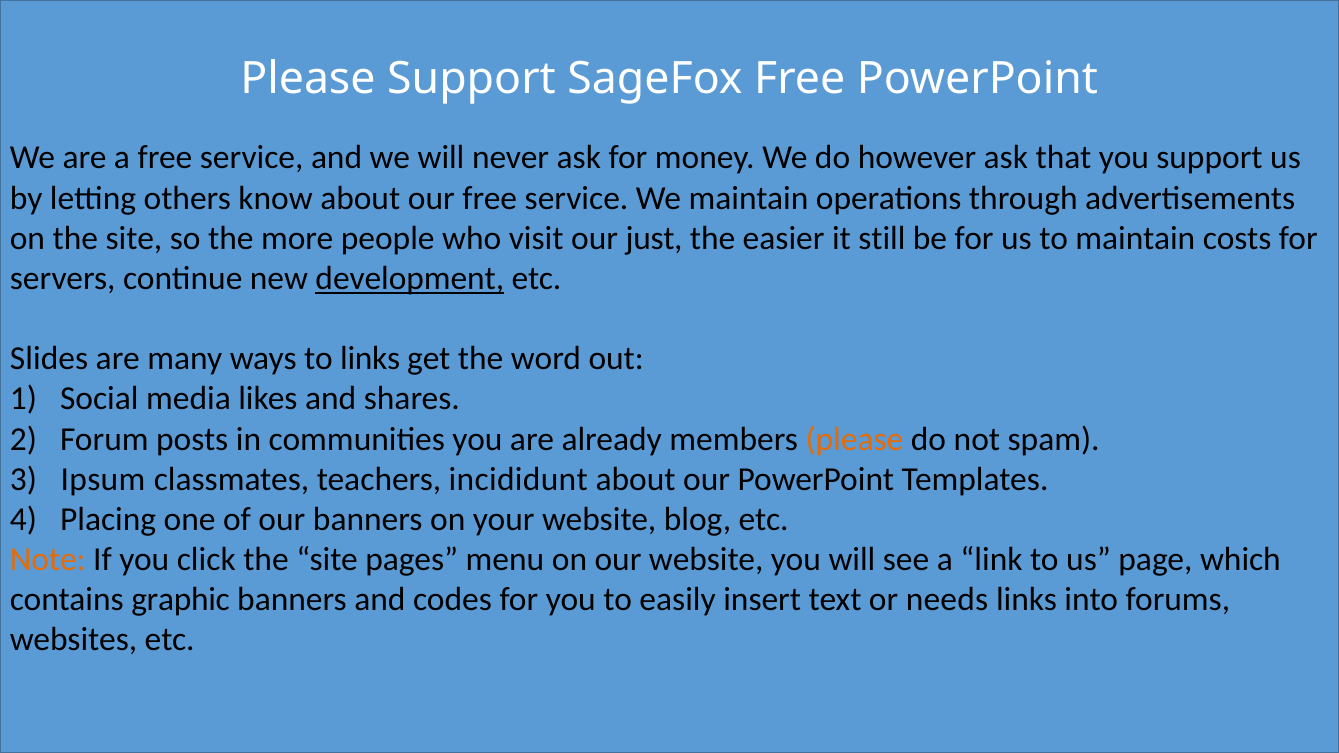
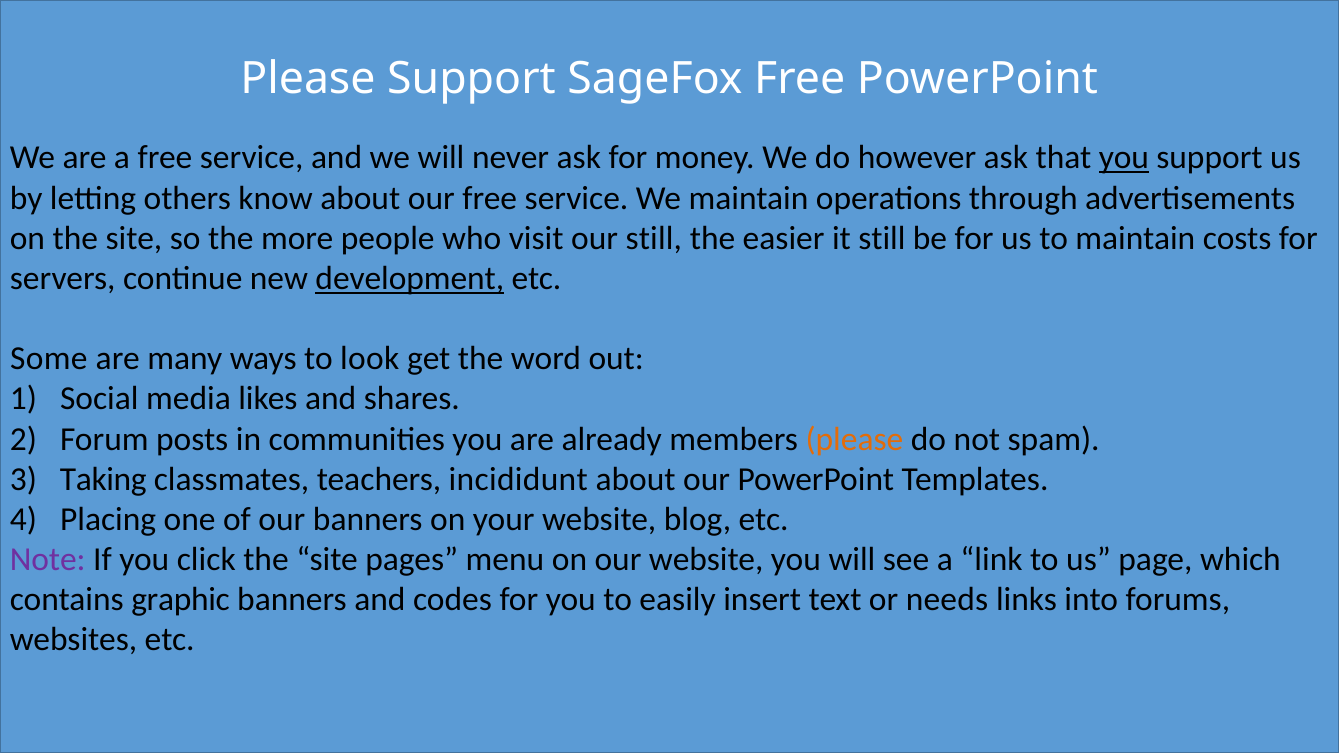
you at (1124, 158) underline: none -> present
our just: just -> still
Slides: Slides -> Some
to links: links -> look
Ipsum: Ipsum -> Taking
Note colour: orange -> purple
